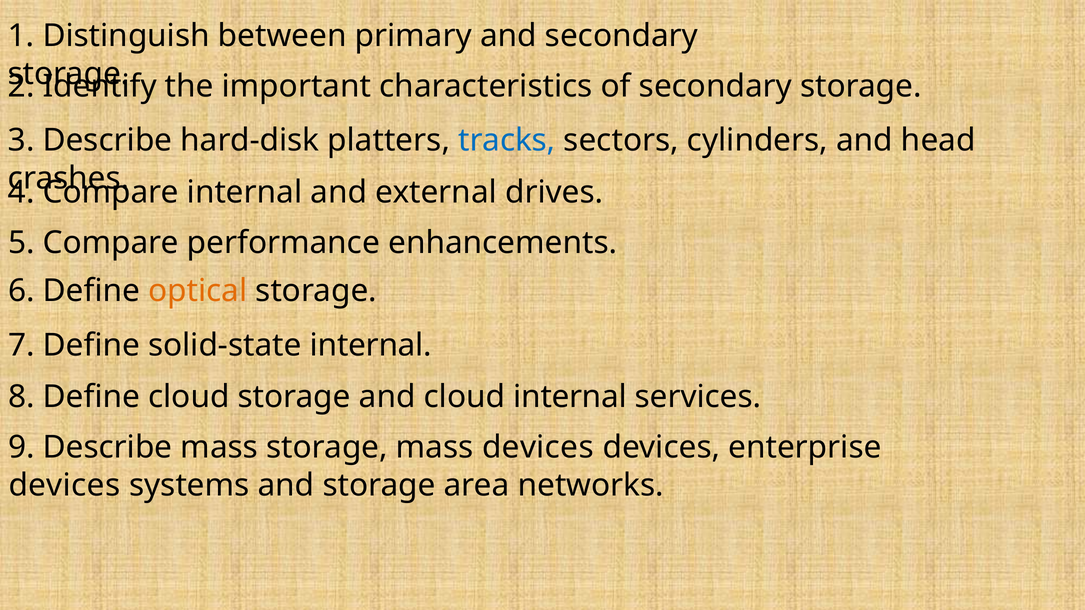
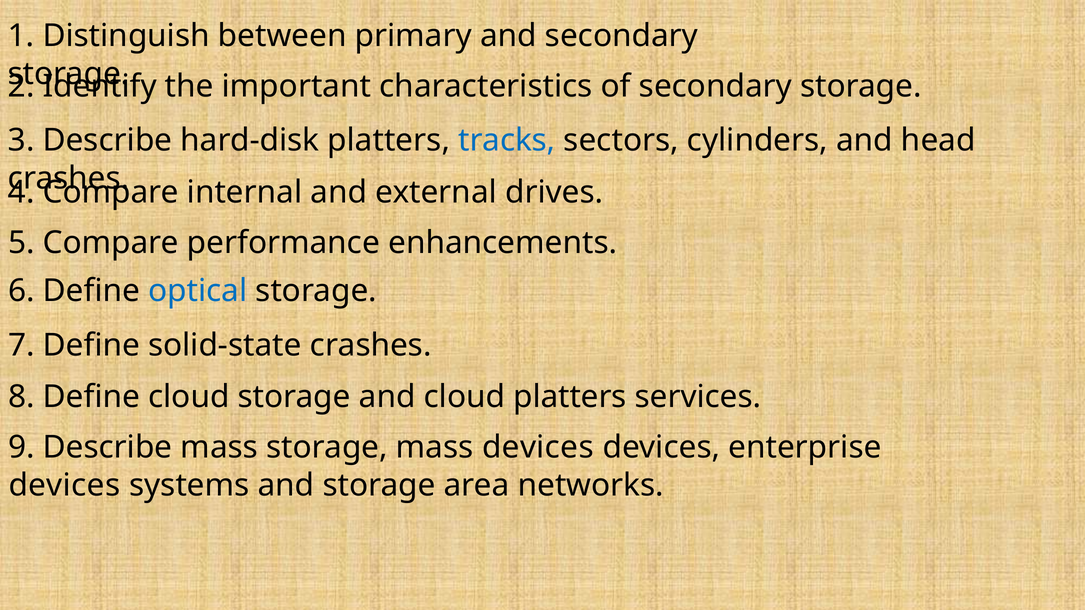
optical colour: orange -> blue
solid-state internal: internal -> crashes
cloud internal: internal -> platters
